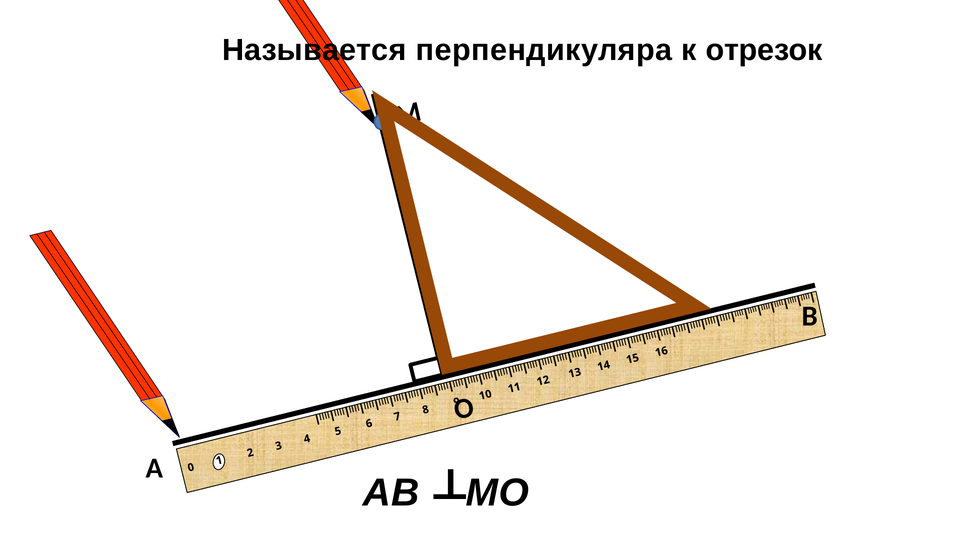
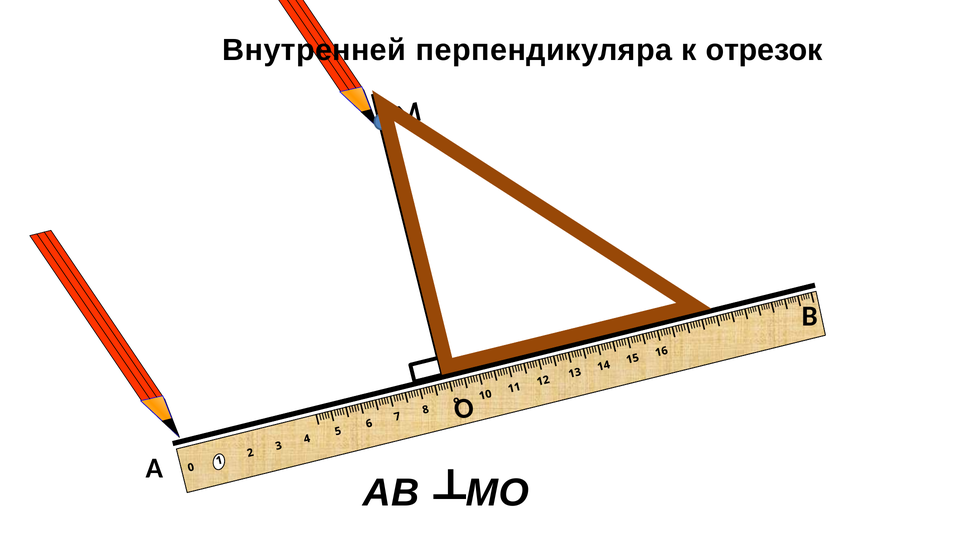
Называется: Называется -> Внутренней
